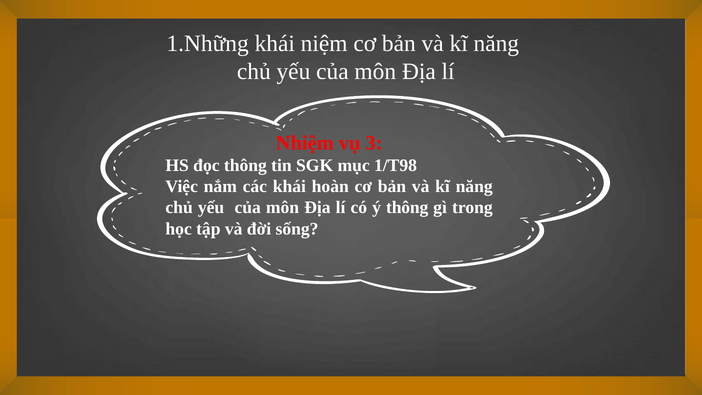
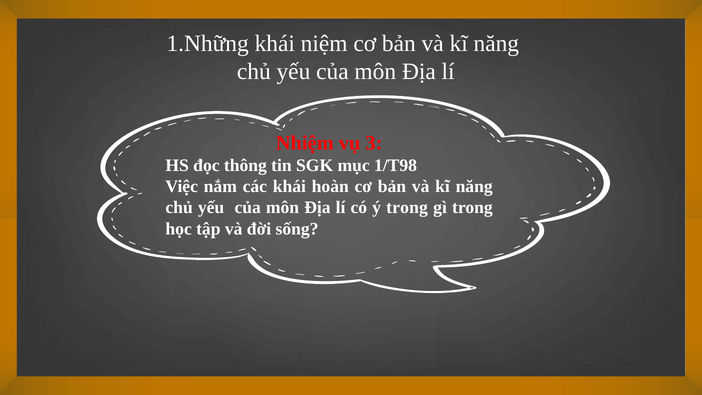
ý thông: thông -> trong
